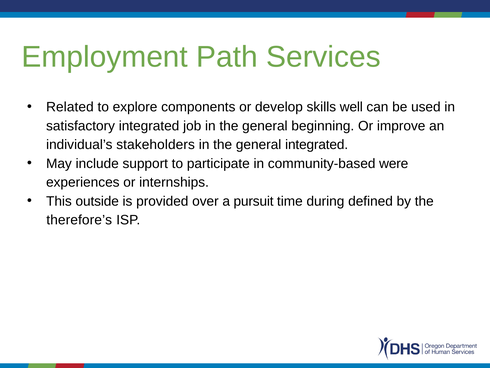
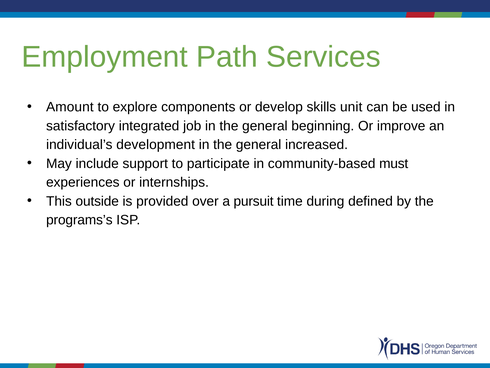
Related: Related -> Amount
well: well -> unit
stakeholders: stakeholders -> development
general integrated: integrated -> increased
were: were -> must
therefore’s: therefore’s -> programs’s
